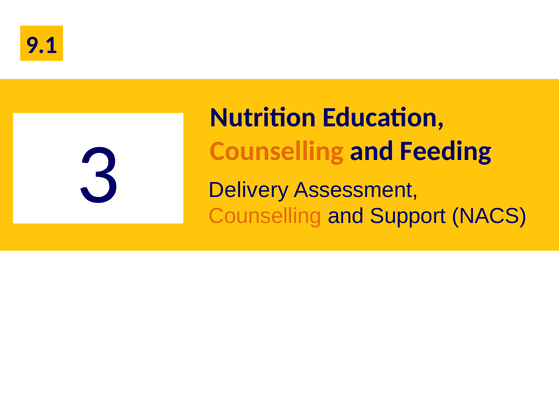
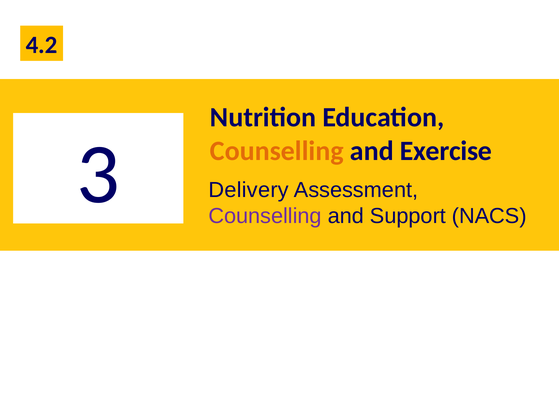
9.1: 9.1 -> 4.2
Feeding: Feeding -> Exercise
Counselling at (265, 216) colour: orange -> purple
